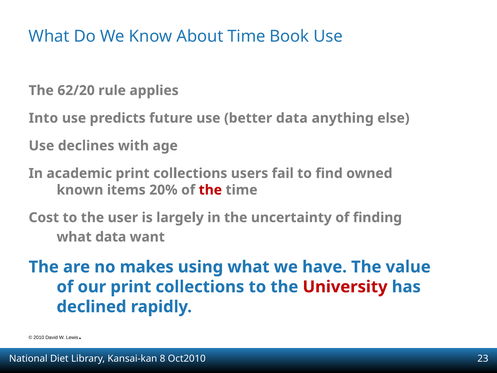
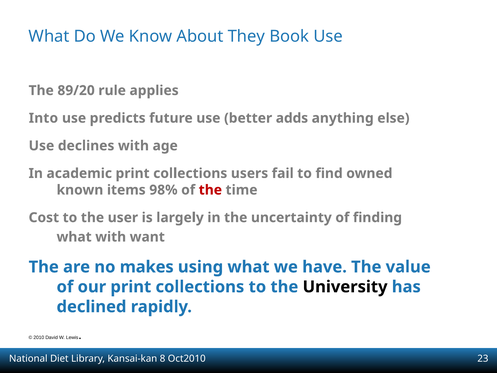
About Time: Time -> They
62/20: 62/20 -> 89/20
better data: data -> adds
20%: 20% -> 98%
what data: data -> with
University colour: red -> black
